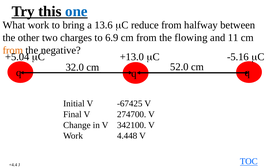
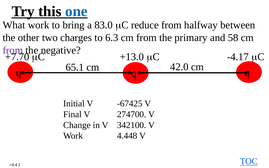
13.6: 13.6 -> 83.0
6.9: 6.9 -> 6.3
flowing: flowing -> primary
11: 11 -> 58
from at (13, 50) colour: orange -> purple
+5.04: +5.04 -> +7.70
-5.16: -5.16 -> -4.17
52.0: 52.0 -> 42.0
32.0: 32.0 -> 65.1
